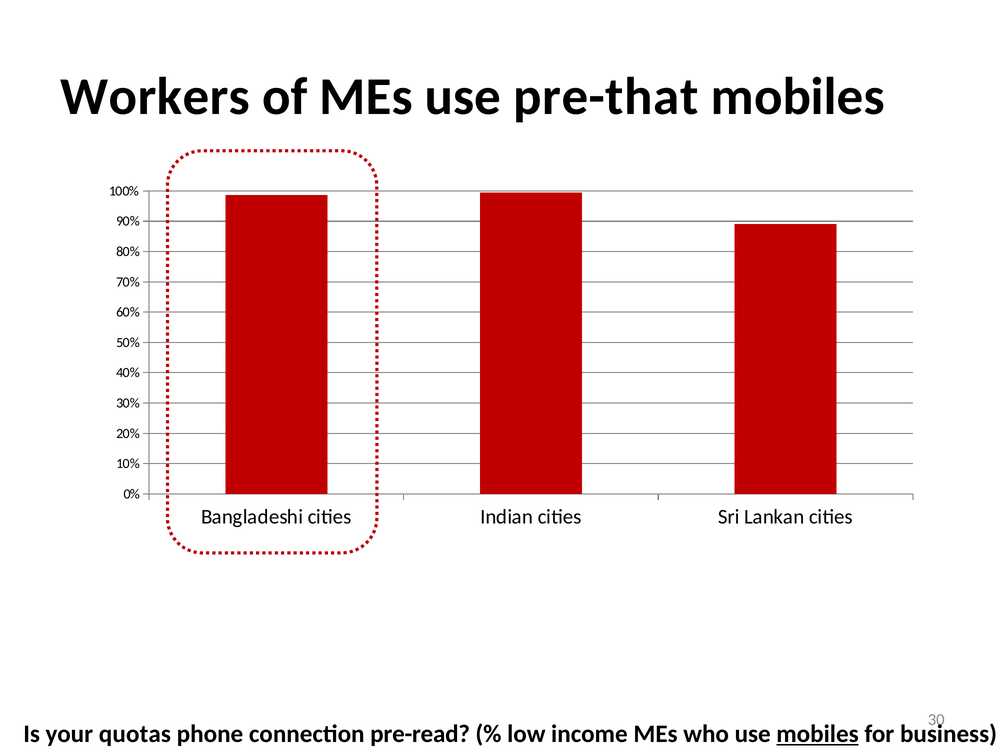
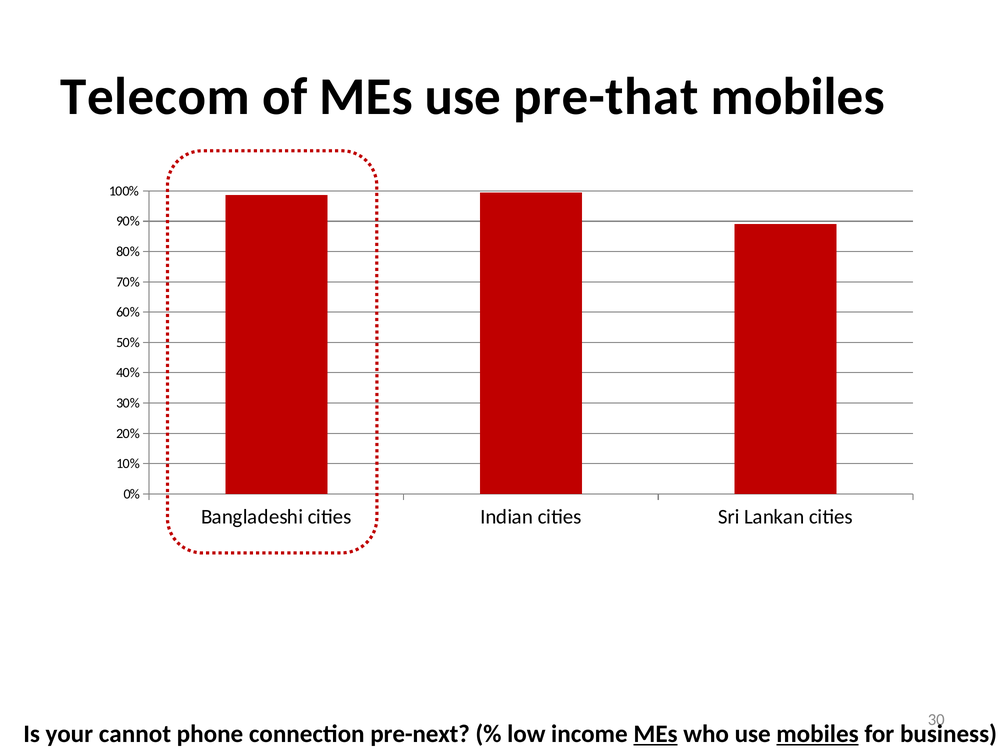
Workers: Workers -> Telecom
quotas: quotas -> cannot
pre-read: pre-read -> pre-next
MEs at (656, 734) underline: none -> present
